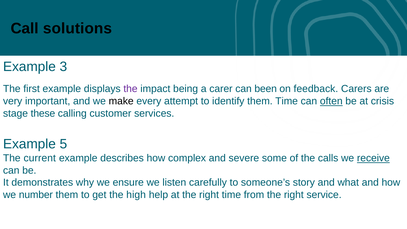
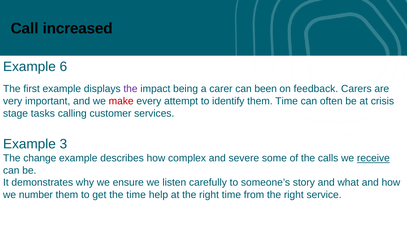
solutions: solutions -> increased
3: 3 -> 6
make colour: black -> red
often underline: present -> none
these: these -> tasks
5: 5 -> 3
current: current -> change
the high: high -> time
